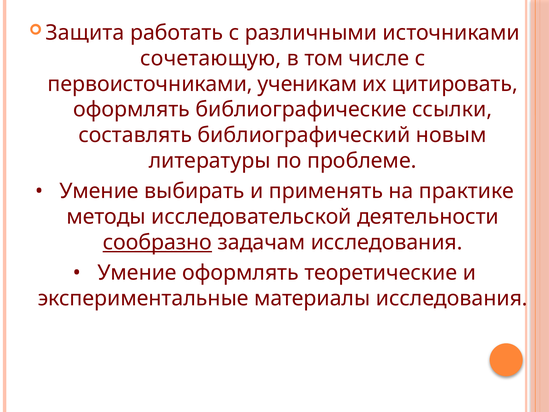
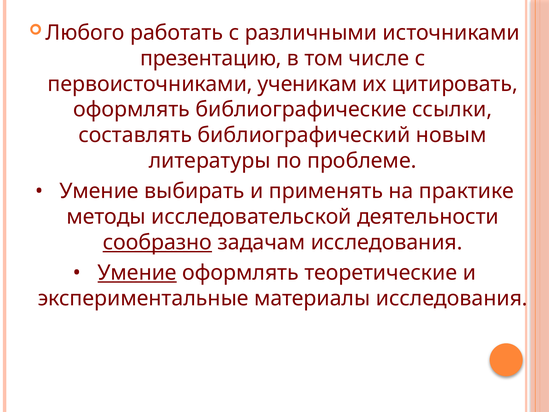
Защита: Защита -> Любого
сочетающую: сочетающую -> презентацию
Умение at (137, 273) underline: none -> present
